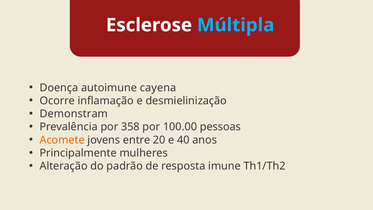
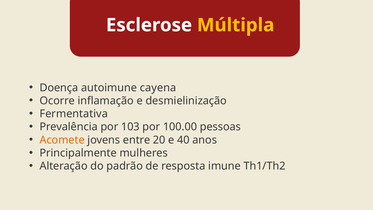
Múltipla colour: light blue -> yellow
Demonstram: Demonstram -> Fermentativa
358: 358 -> 103
